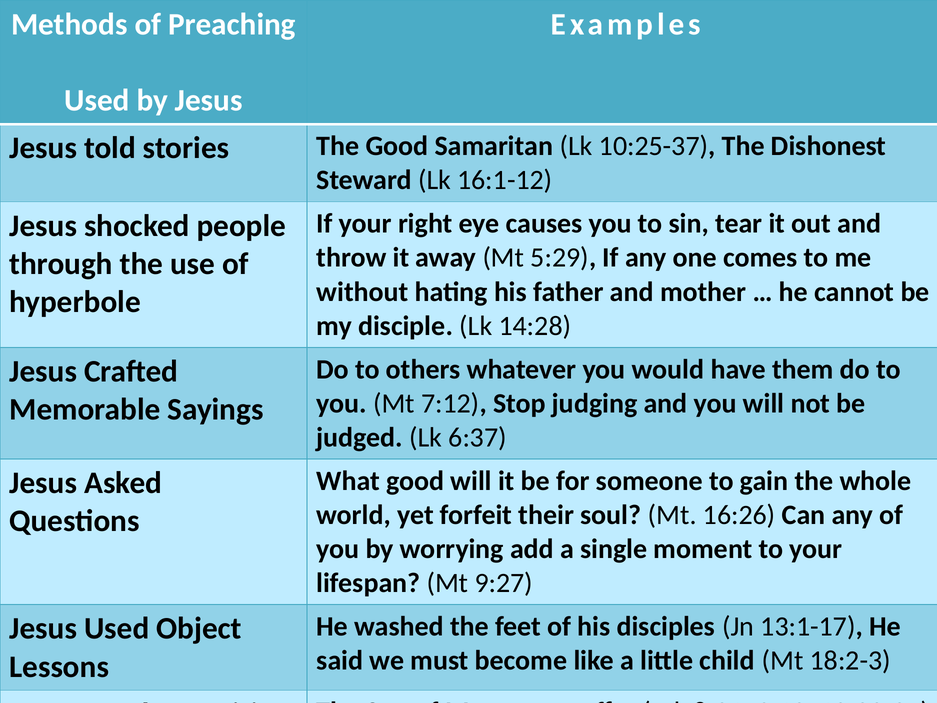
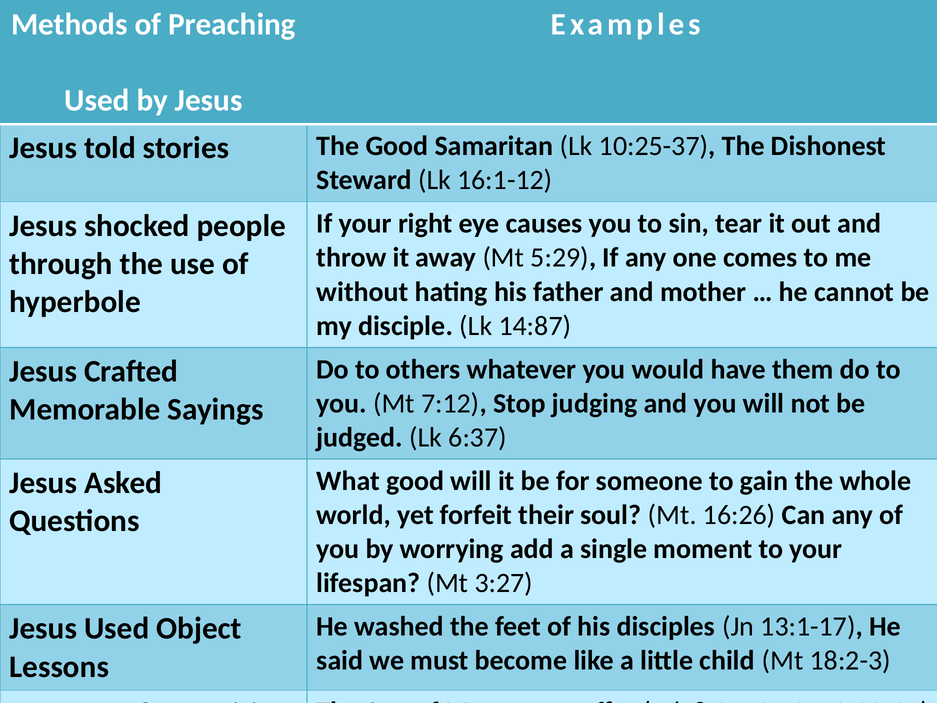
14:28: 14:28 -> 14:87
9:27: 9:27 -> 3:27
